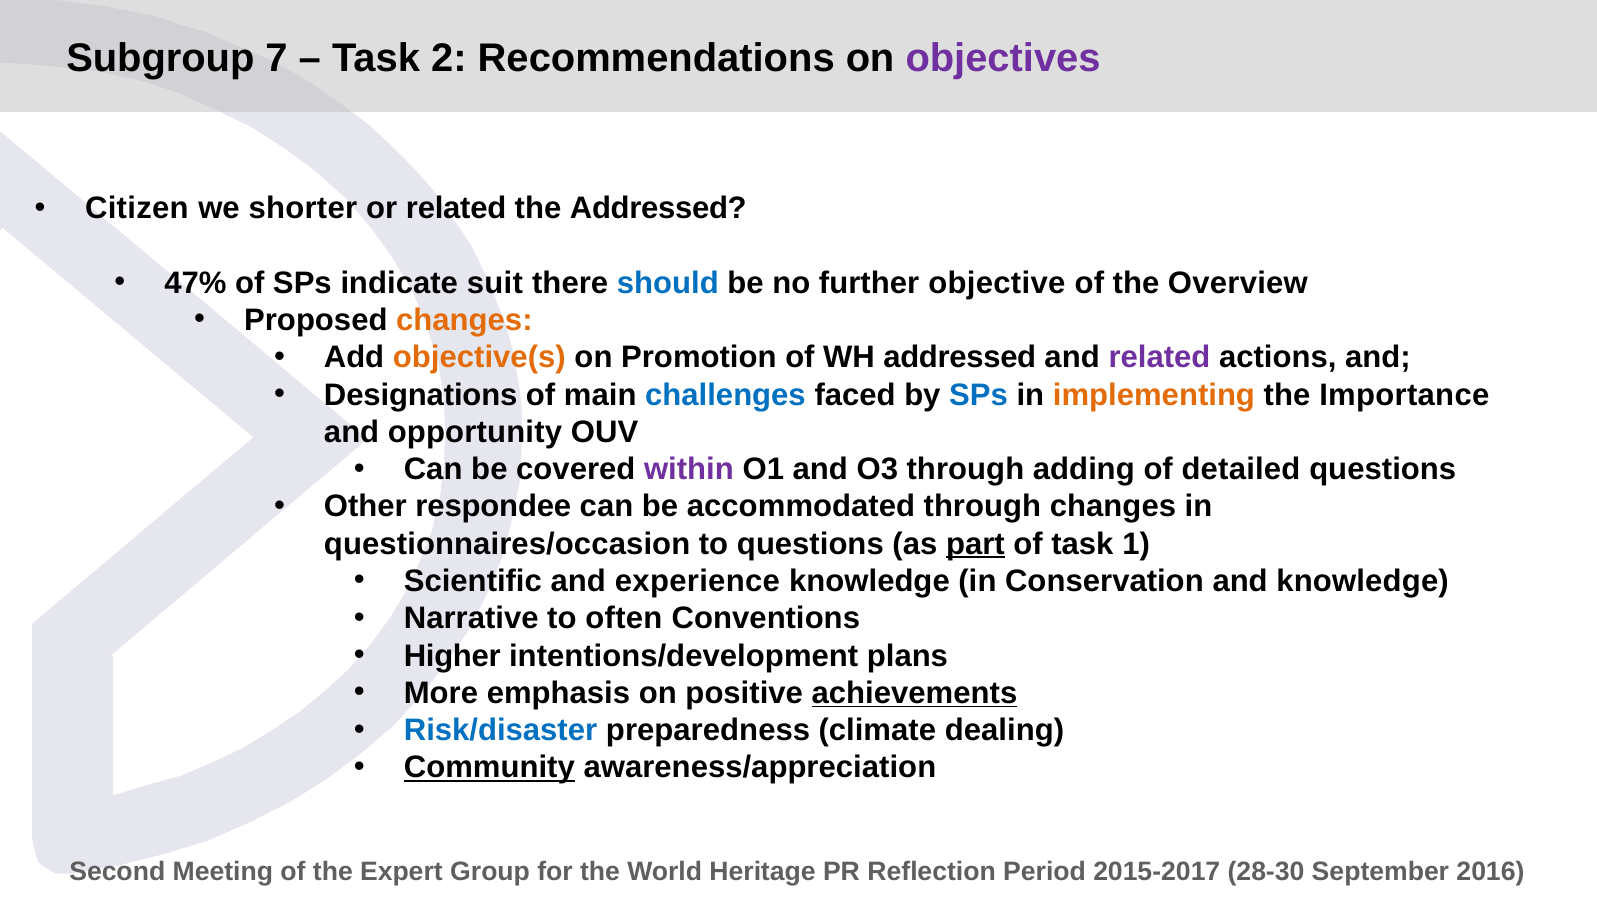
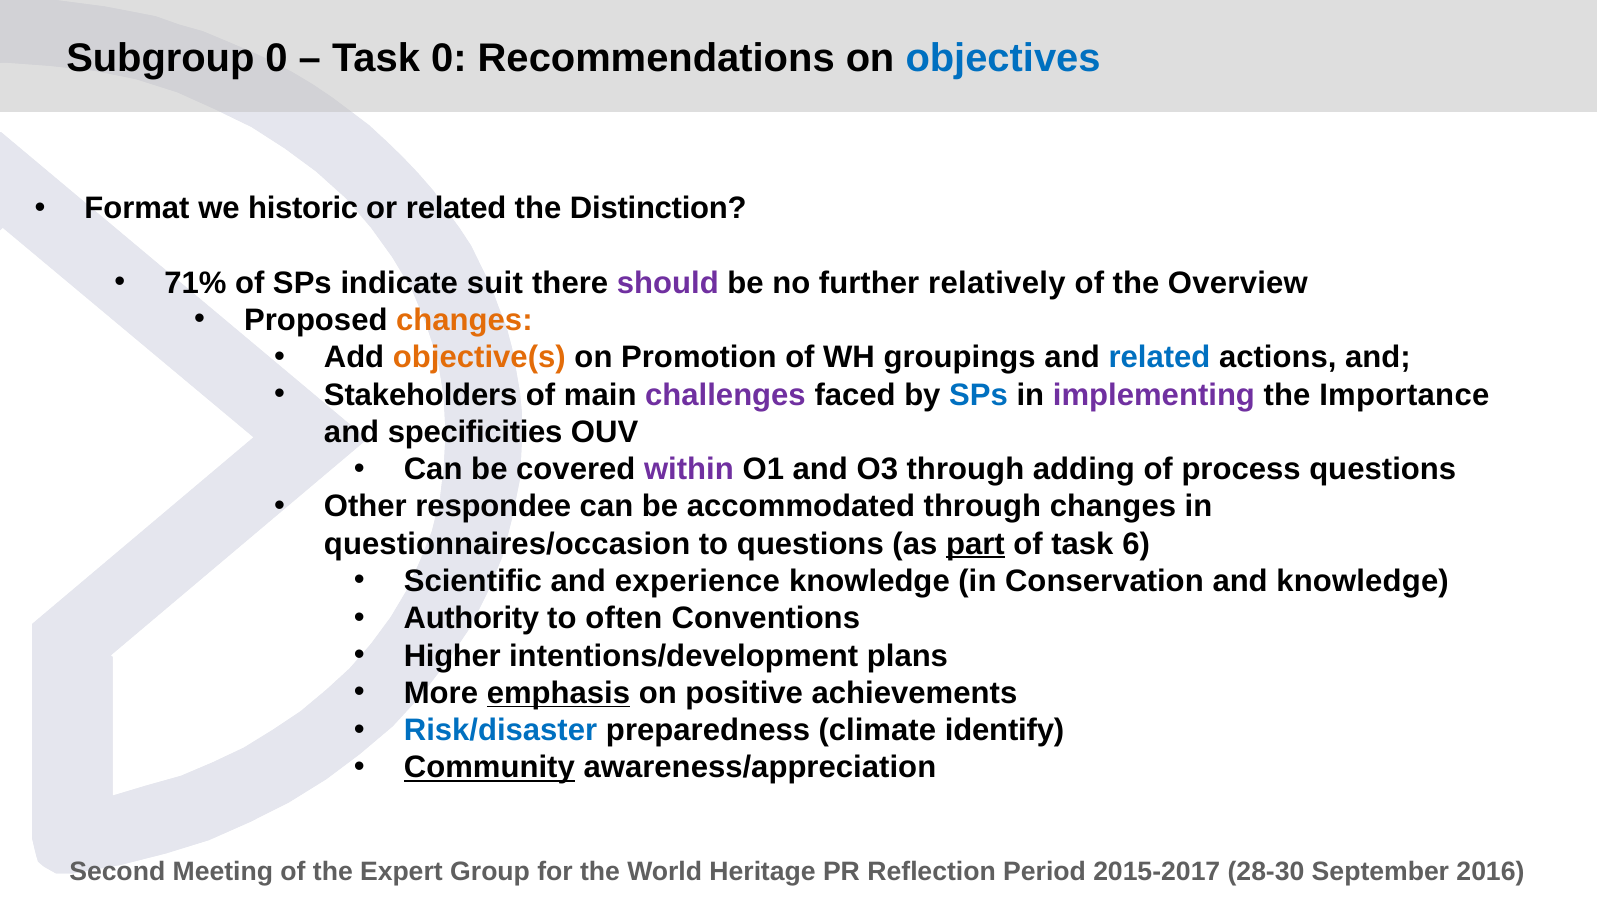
Subgroup 7: 7 -> 0
Task 2: 2 -> 0
objectives colour: purple -> blue
Citizen: Citizen -> Format
shorter: shorter -> historic
the Addressed: Addressed -> Distinction
47%: 47% -> 71%
should colour: blue -> purple
objective: objective -> relatively
WH addressed: addressed -> groupings
related at (1159, 358) colour: purple -> blue
Designations: Designations -> Stakeholders
challenges colour: blue -> purple
implementing colour: orange -> purple
opportunity: opportunity -> specificities
detailed: detailed -> process
1: 1 -> 6
Narrative: Narrative -> Authority
emphasis underline: none -> present
achievements underline: present -> none
dealing: dealing -> identify
